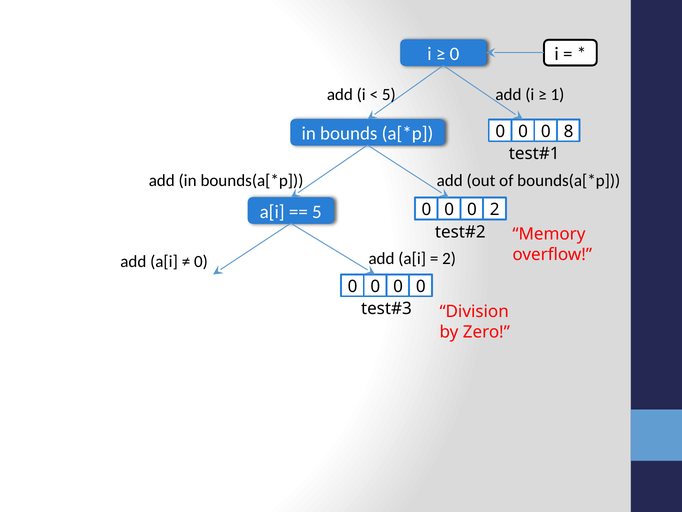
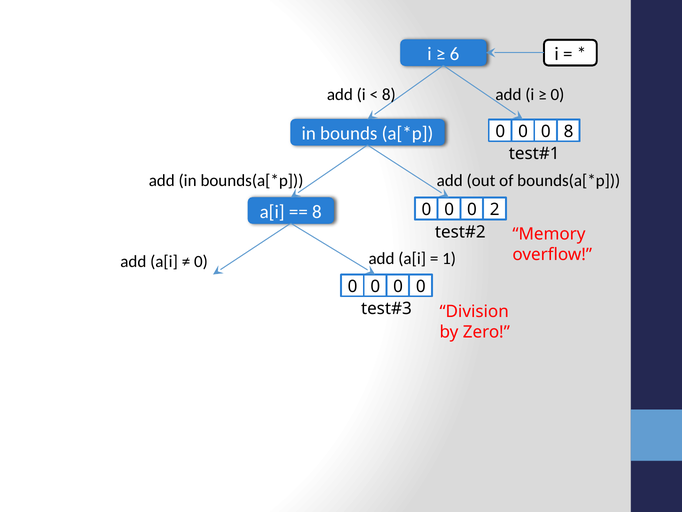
0 at (454, 54): 0 -> 6
5 at (389, 94): 5 -> 8
1 at (557, 94): 1 -> 0
5 at (317, 212): 5 -> 8
2 at (449, 258): 2 -> 1
